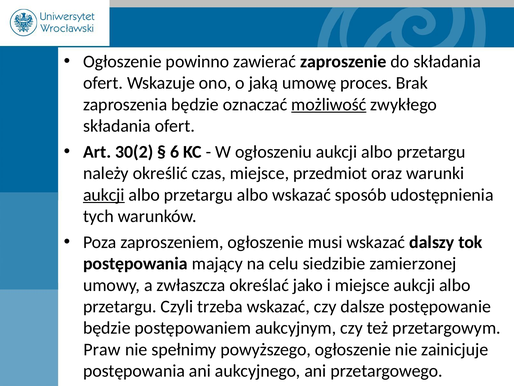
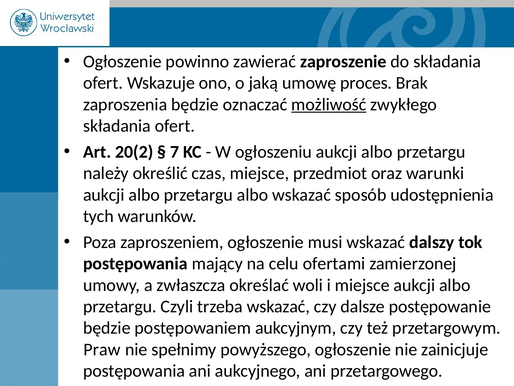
30(2: 30(2 -> 20(2
6: 6 -> 7
aukcji at (104, 195) underline: present -> none
siedzibie: siedzibie -> ofertami
jako: jako -> woli
